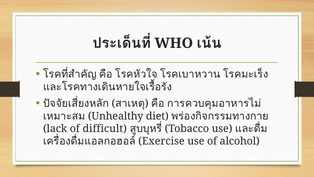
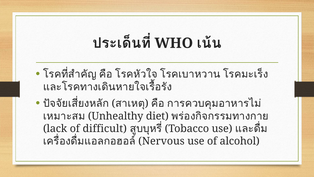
Exercise: Exercise -> Nervous
